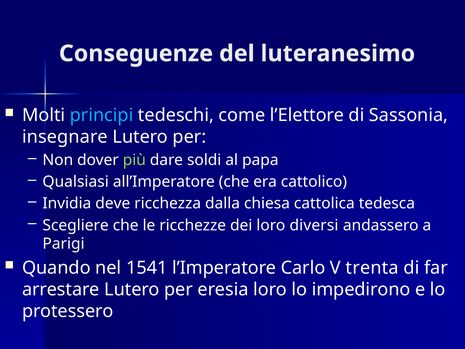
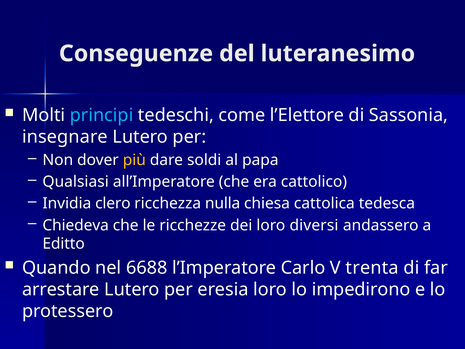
più colour: light green -> yellow
deve: deve -> clero
dalla: dalla -> nulla
Scegliere: Scegliere -> Chiedeva
Parigi: Parigi -> Editto
1541: 1541 -> 6688
